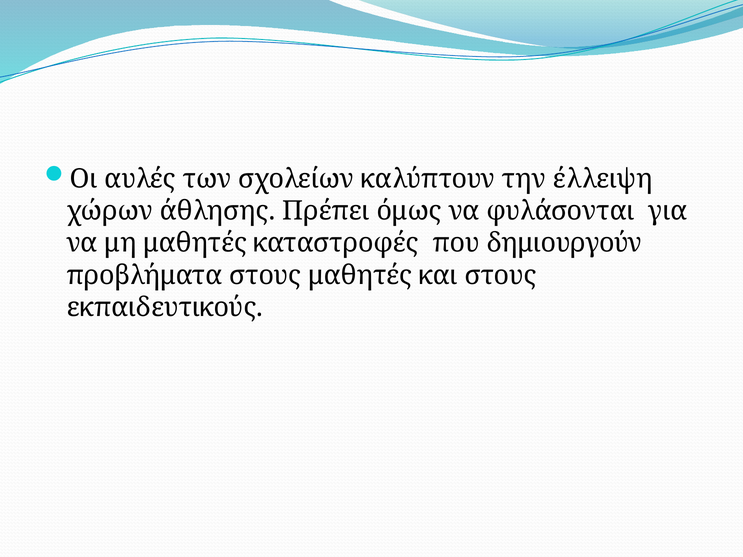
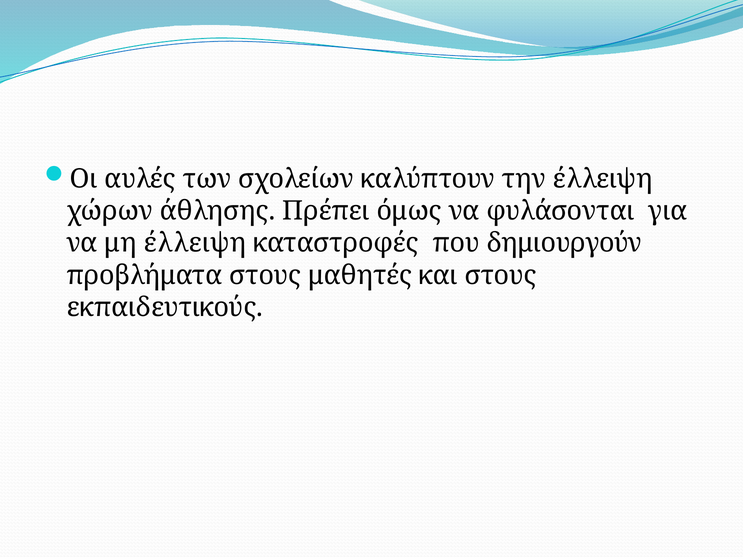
μη μαθητές: μαθητές -> έλλειψη
